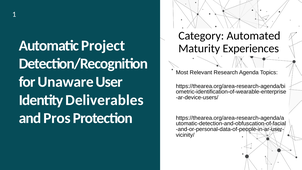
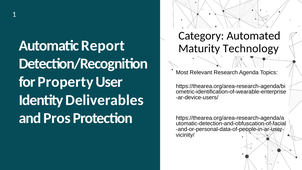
Project: Project -> Report
Experiences: Experiences -> Technology
Unaware: Unaware -> Property
